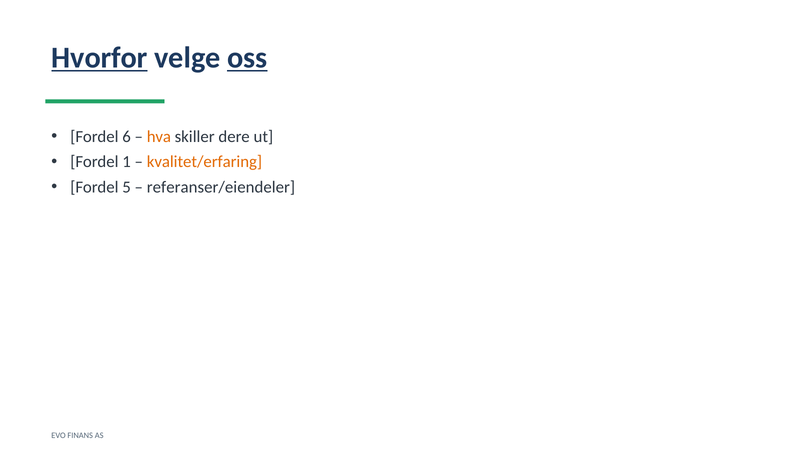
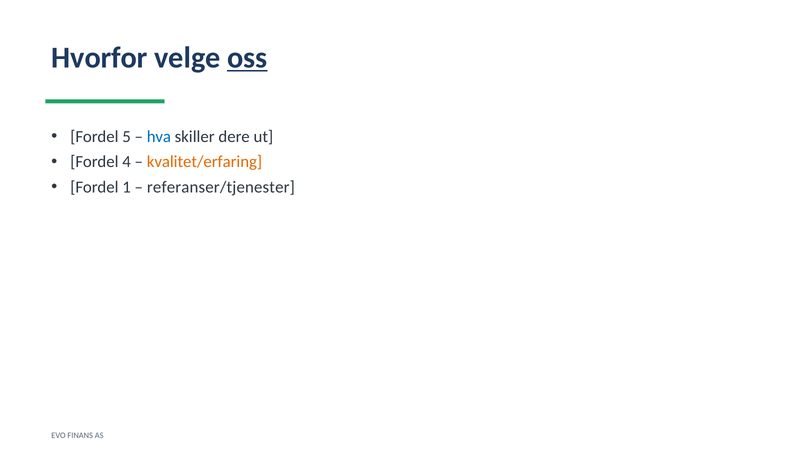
Hvorfor underline: present -> none
6: 6 -> 5
hva colour: orange -> blue
1: 1 -> 4
5: 5 -> 1
referanser/eiendeler: referanser/eiendeler -> referanser/tjenester
